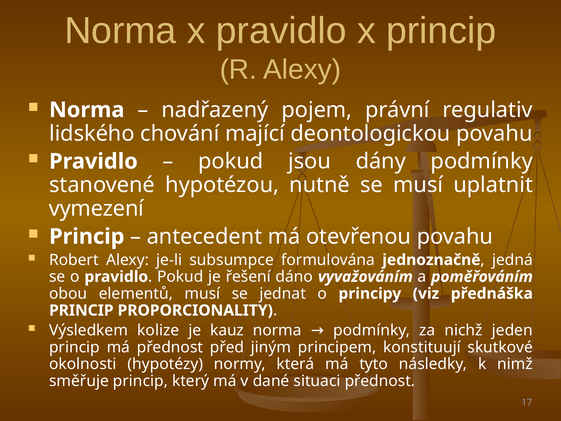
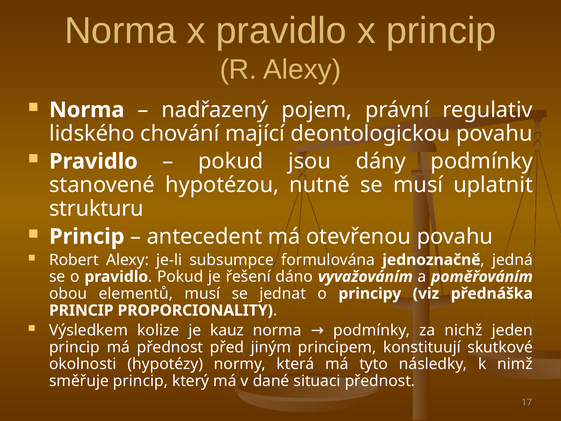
vymezení: vymezení -> strukturu
